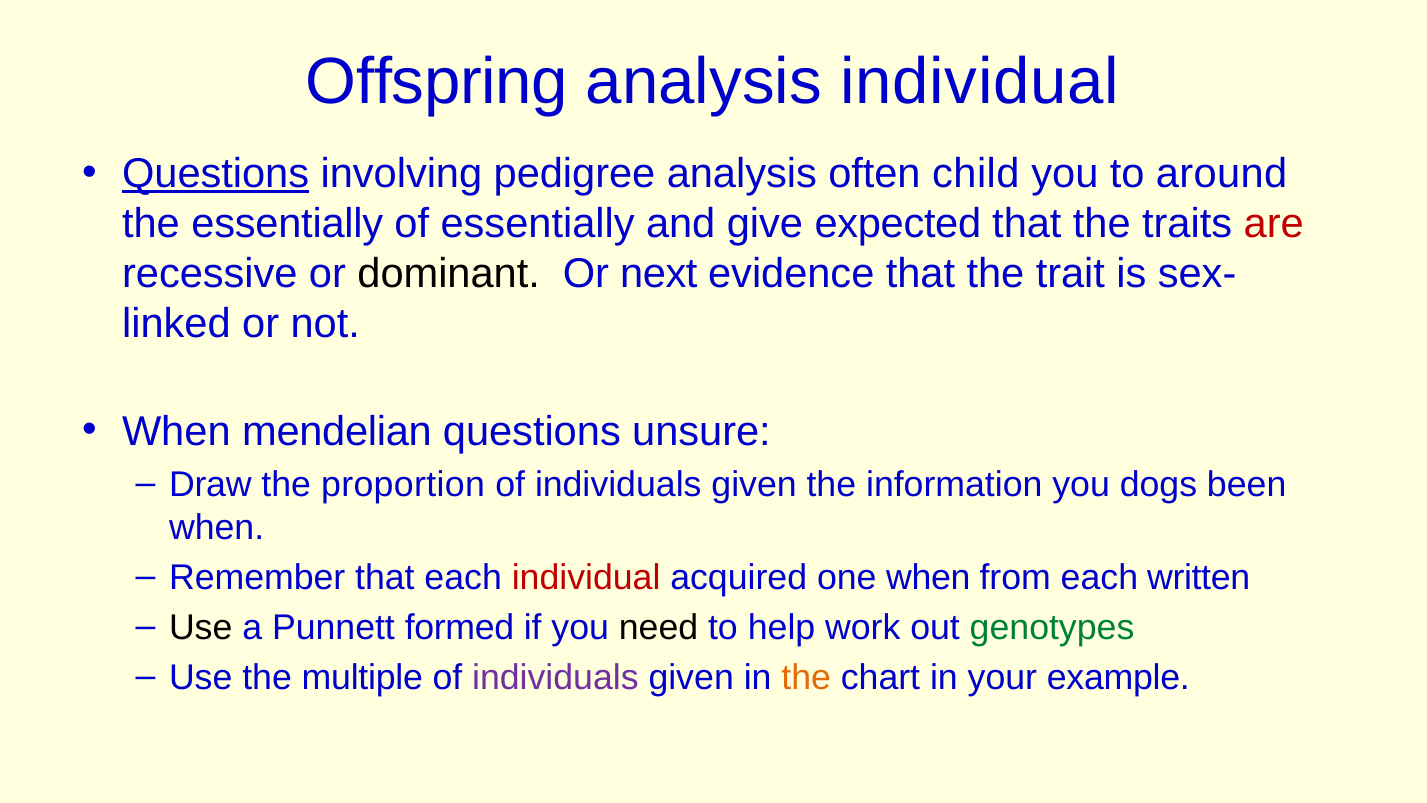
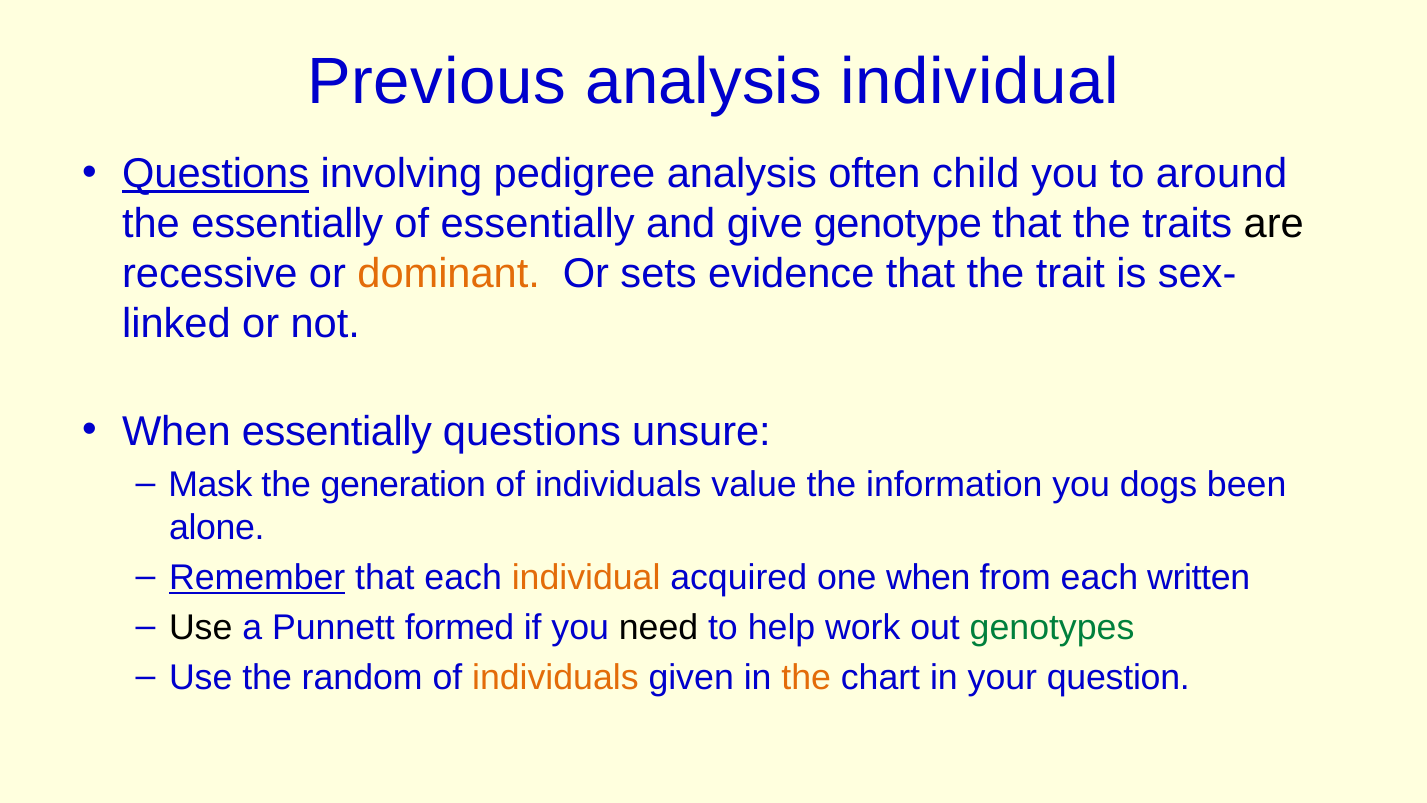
Offspring: Offspring -> Previous
expected: expected -> genotype
are colour: red -> black
dominant colour: black -> orange
next: next -> sets
When mendelian: mendelian -> essentially
Draw: Draw -> Mask
proportion: proportion -> generation
given at (754, 484): given -> value
when at (217, 527): when -> alone
Remember underline: none -> present
individual at (586, 577) colour: red -> orange
multiple: multiple -> random
individuals at (555, 677) colour: purple -> orange
example: example -> question
